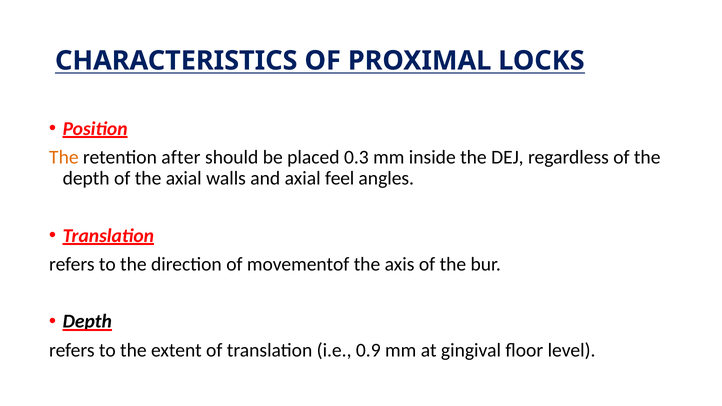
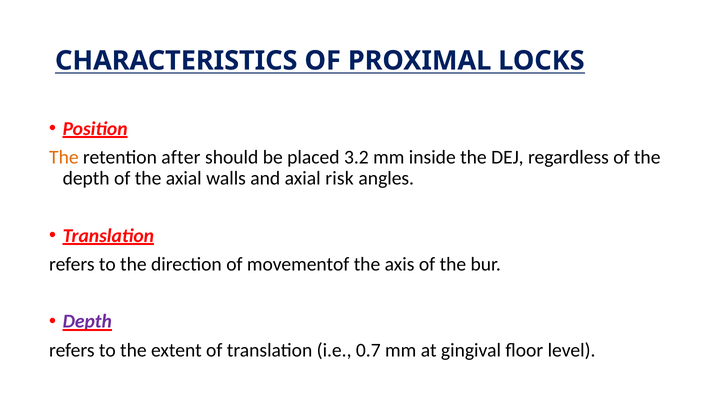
0.3: 0.3 -> 3.2
feel: feel -> risk
Depth at (87, 322) colour: black -> purple
0.9: 0.9 -> 0.7
